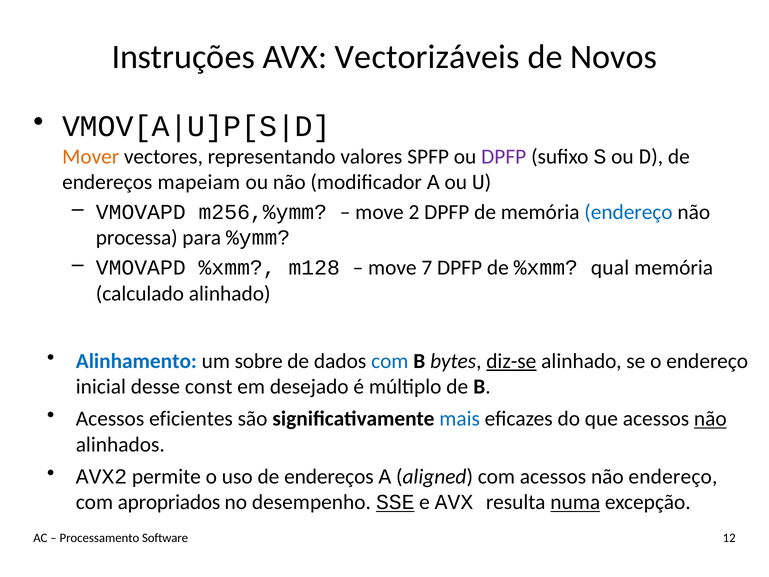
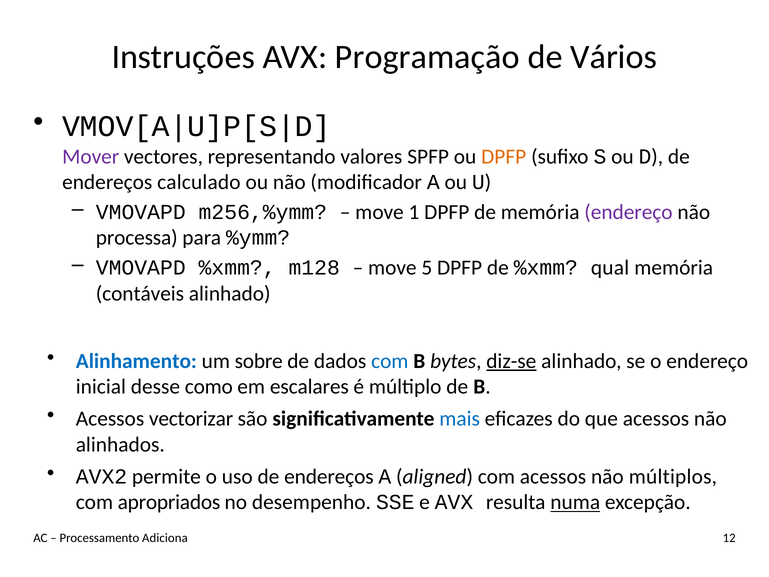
Vectorizáveis: Vectorizáveis -> Programação
Novos: Novos -> Vários
Mover colour: orange -> purple
DPFP at (504, 157) colour: purple -> orange
mapeiam: mapeiam -> calculado
2: 2 -> 1
endereço at (628, 212) colour: blue -> purple
7: 7 -> 5
calculado: calculado -> contáveis
const: const -> como
desejado: desejado -> escalares
eficientes: eficientes -> vectorizar
não at (710, 419) underline: present -> none
não endereço: endereço -> múltiplos
SSE underline: present -> none
Software: Software -> Adiciona
